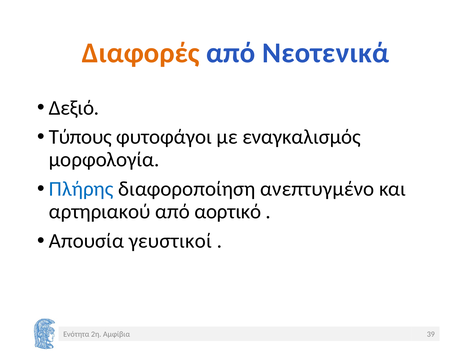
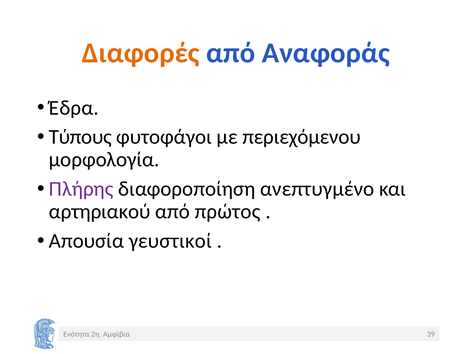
Νεοτενικά: Νεοτενικά -> Αναφοράς
Δεξιό: Δεξιό -> Έδρα
εναγκαλισμός: εναγκαλισμός -> περιεχόμενου
Πλήρης colour: blue -> purple
αορτικό: αορτικό -> πρώτος
